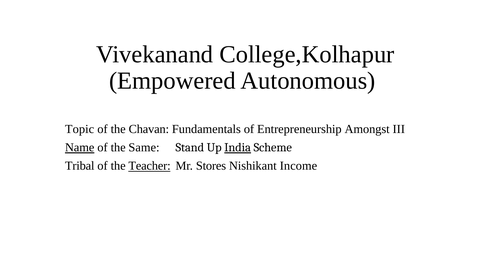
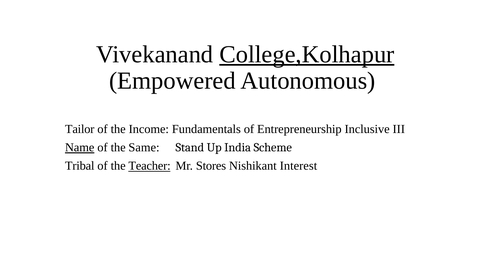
College,Kolhapur underline: none -> present
Topic: Topic -> Tailor
Chavan: Chavan -> Income
Amongst: Amongst -> Inclusive
India underline: present -> none
Income: Income -> Interest
